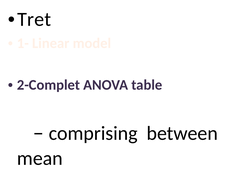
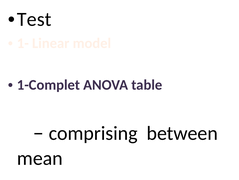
Tret at (34, 19): Tret -> Test
2-Complet: 2-Complet -> 1-Complet
